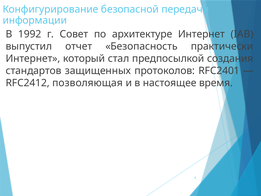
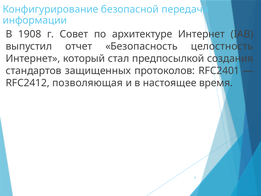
1992: 1992 -> 1908
практически: практически -> целостность
